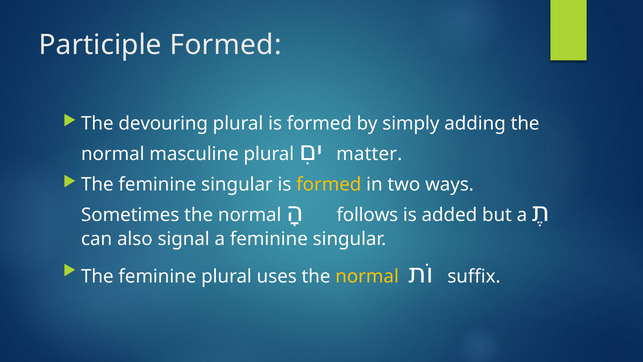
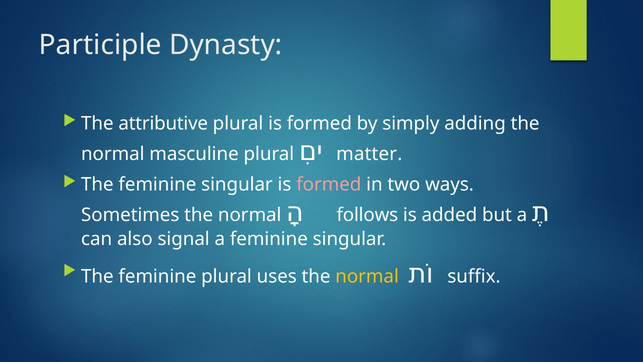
Participle Formed: Formed -> Dynasty
devouring: devouring -> attributive
formed at (329, 185) colour: yellow -> pink
